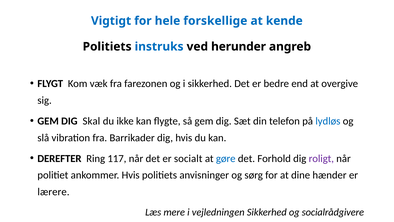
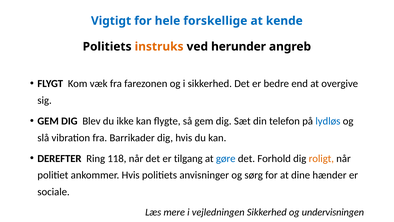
instruks colour: blue -> orange
Skal: Skal -> Blev
117: 117 -> 118
socialt: socialt -> tilgang
roligt colour: purple -> orange
lærere: lærere -> sociale
socialrådgivere: socialrådgivere -> undervisningen
